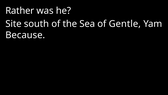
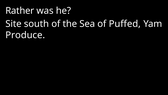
Gentle: Gentle -> Puffed
Because: Because -> Produce
